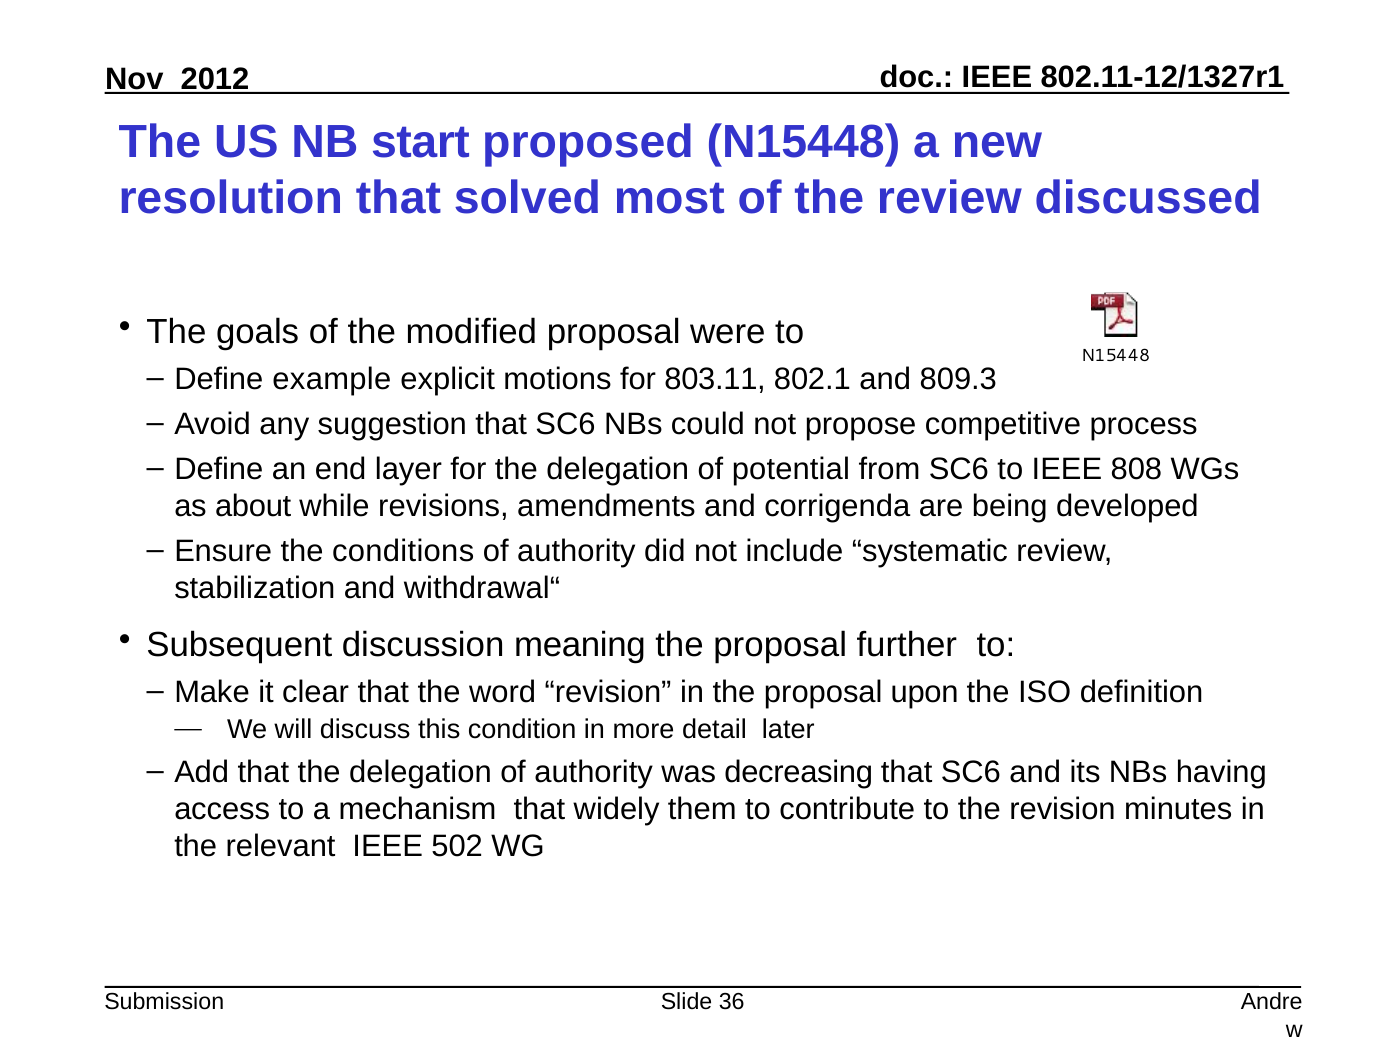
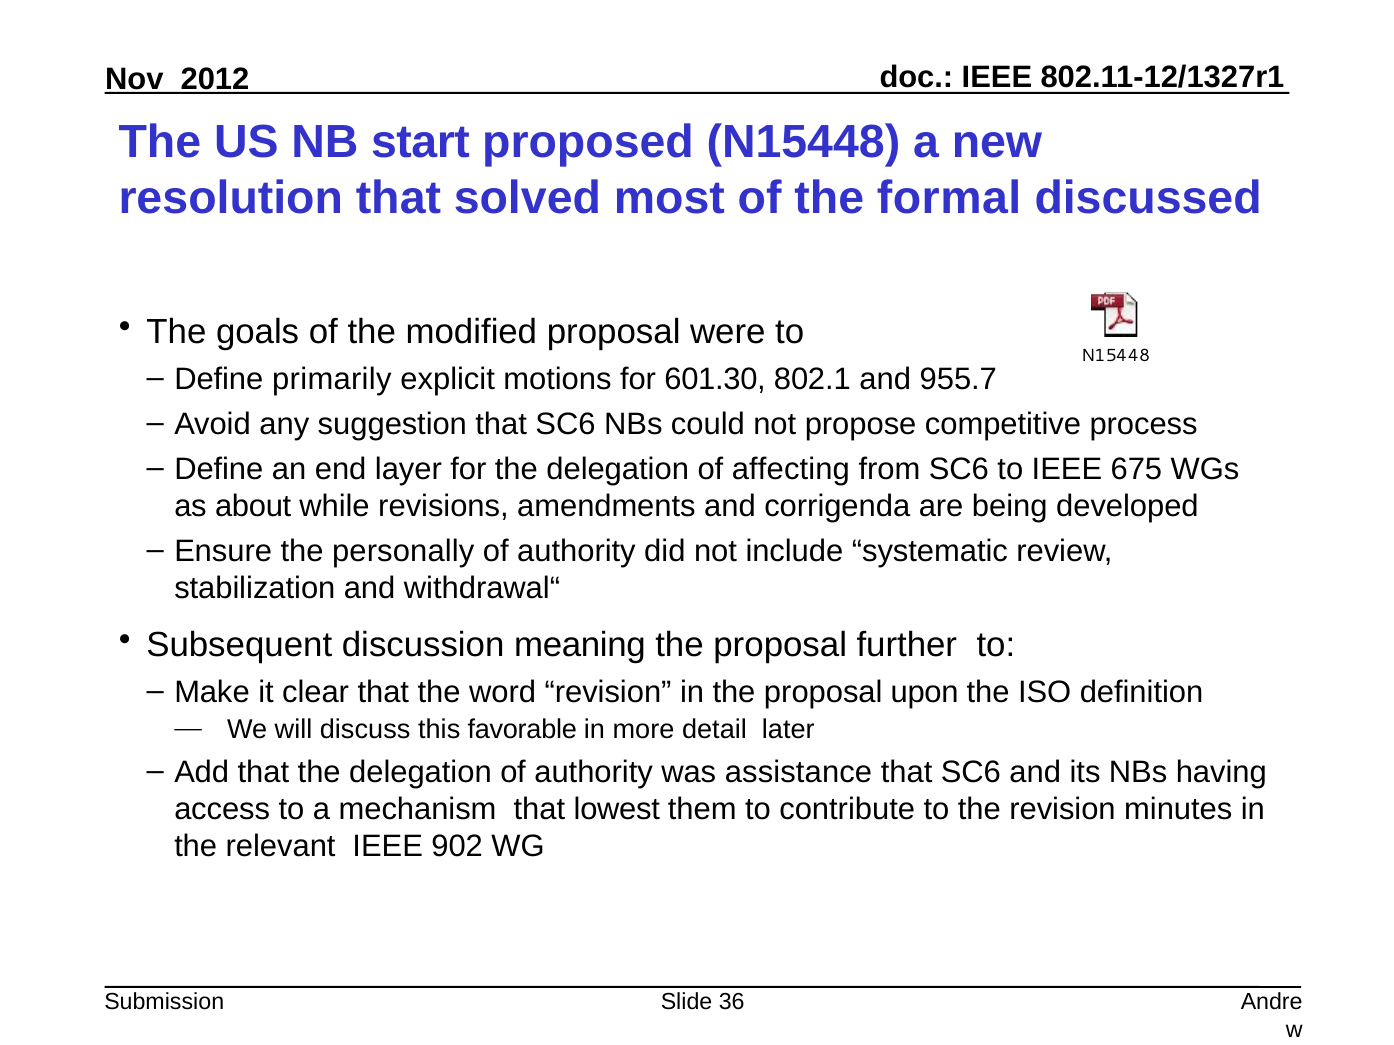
the review: review -> formal
example: example -> primarily
803.11: 803.11 -> 601.30
809.3: 809.3 -> 955.7
potential: potential -> affecting
808: 808 -> 675
conditions: conditions -> personally
condition: condition -> favorable
decreasing: decreasing -> assistance
widely: widely -> lowest
502: 502 -> 902
